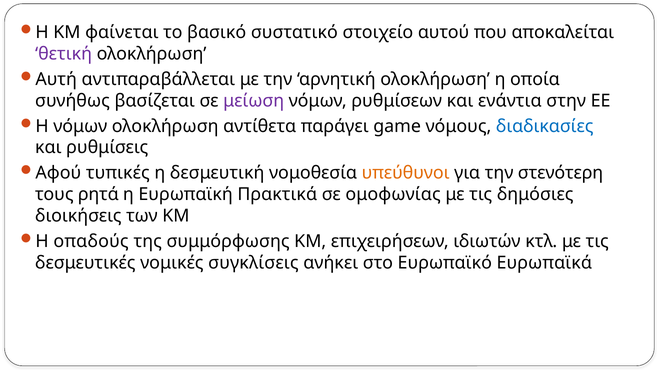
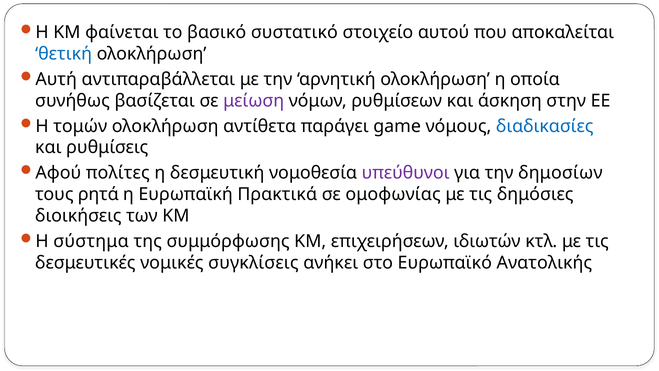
θετική colour: purple -> blue
ενάντια: ενάντια -> άσκηση
Η νόμων: νόμων -> τομών
τυπικές: τυπικές -> πολίτες
υπεύθυνοι colour: orange -> purple
στενότερη: στενότερη -> δημοσίων
οπαδούς: οπαδούς -> σύστημα
Ευρωπαϊκά: Ευρωπαϊκά -> Ανατολικής
